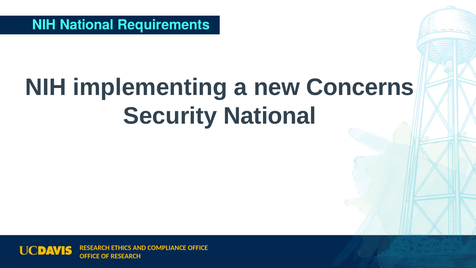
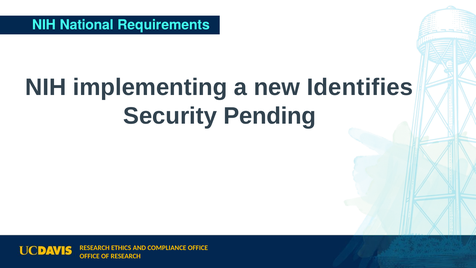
Concerns: Concerns -> Identifies
Security National: National -> Pending
